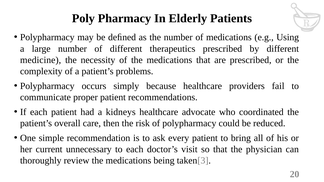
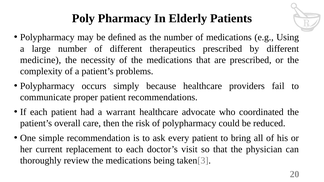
kidneys: kidneys -> warrant
unnecessary: unnecessary -> replacement
